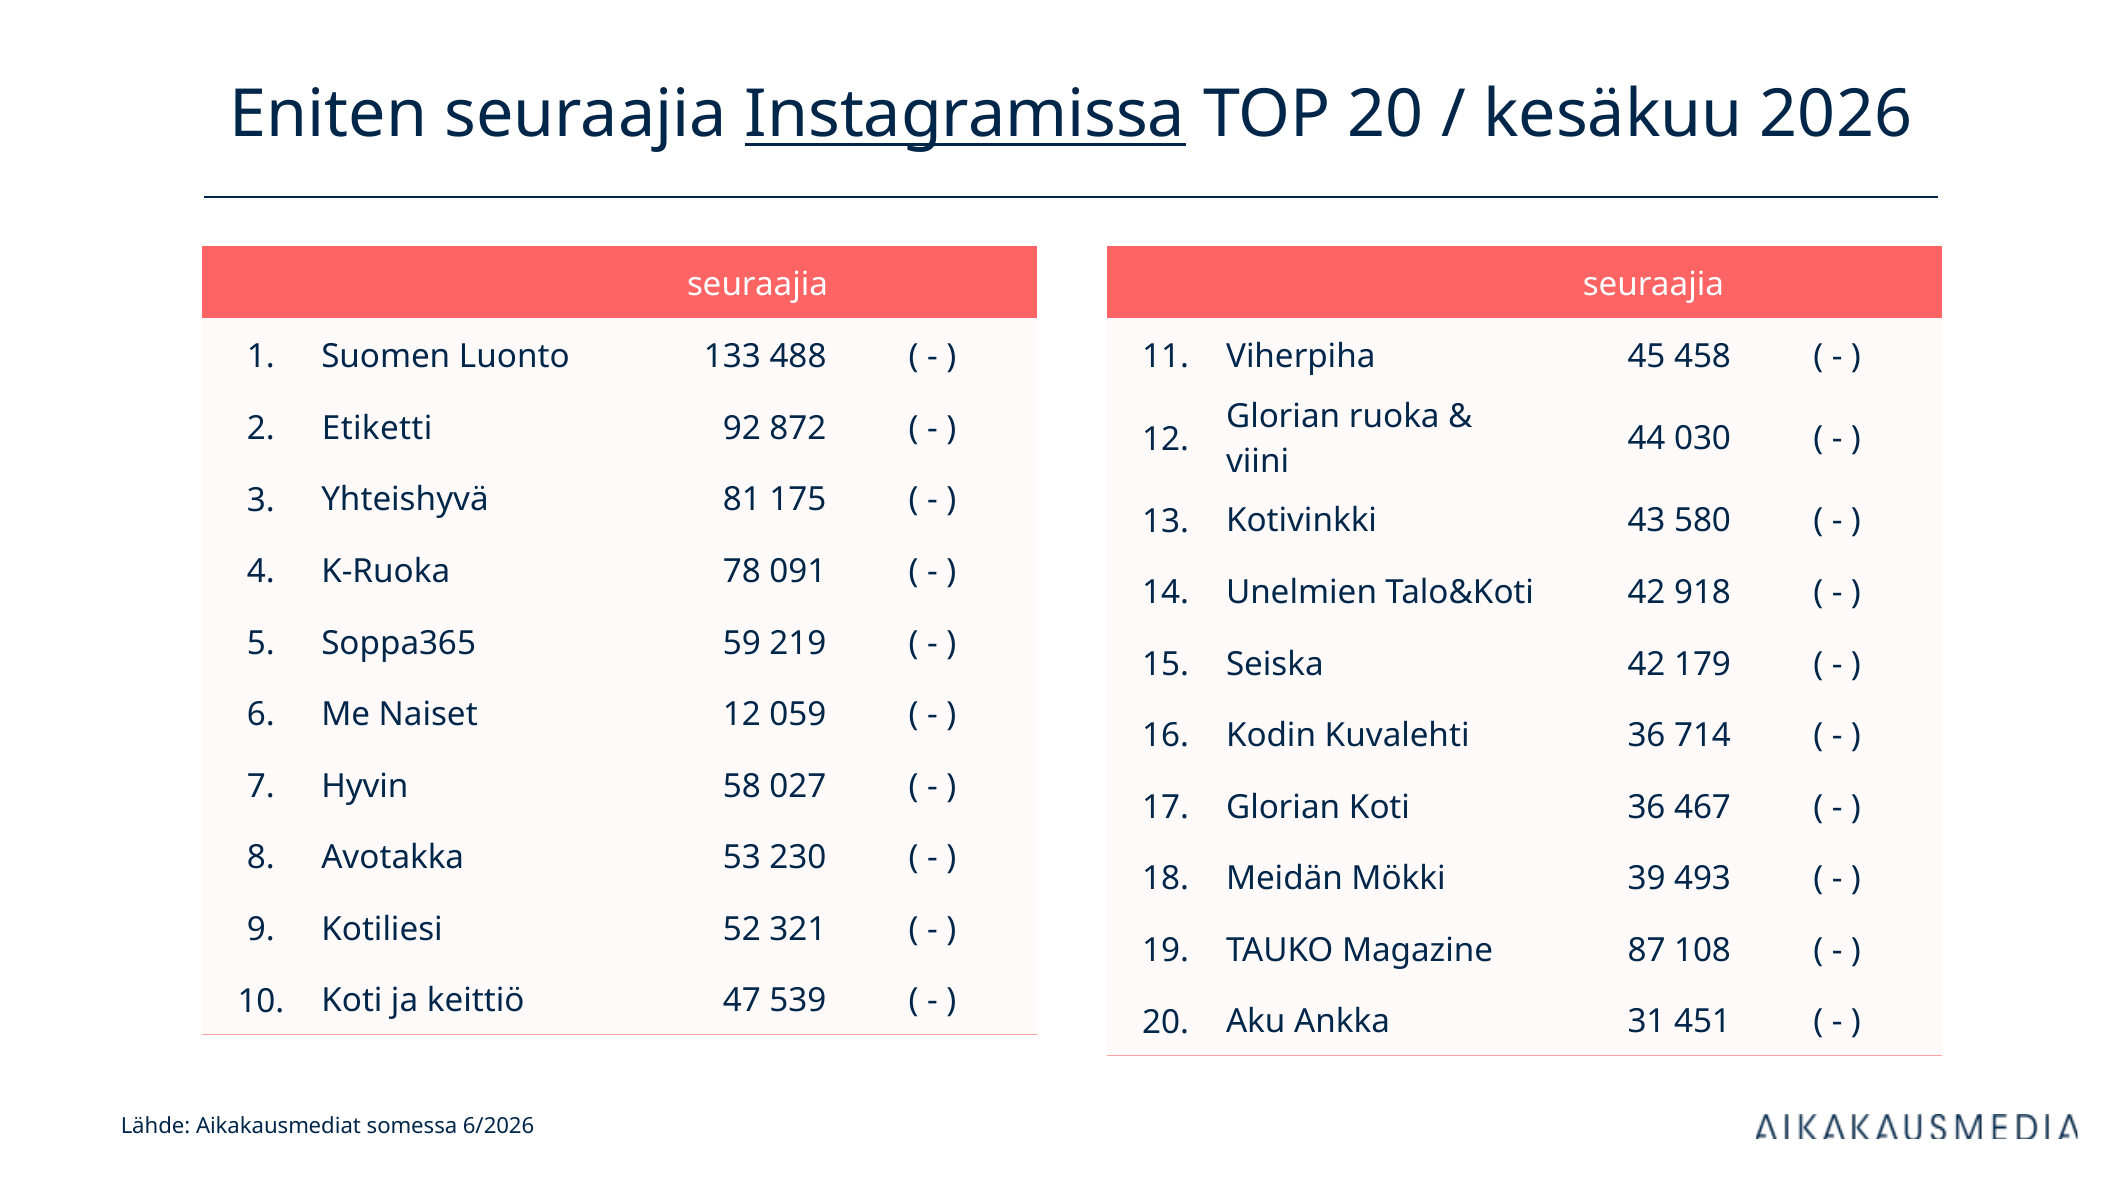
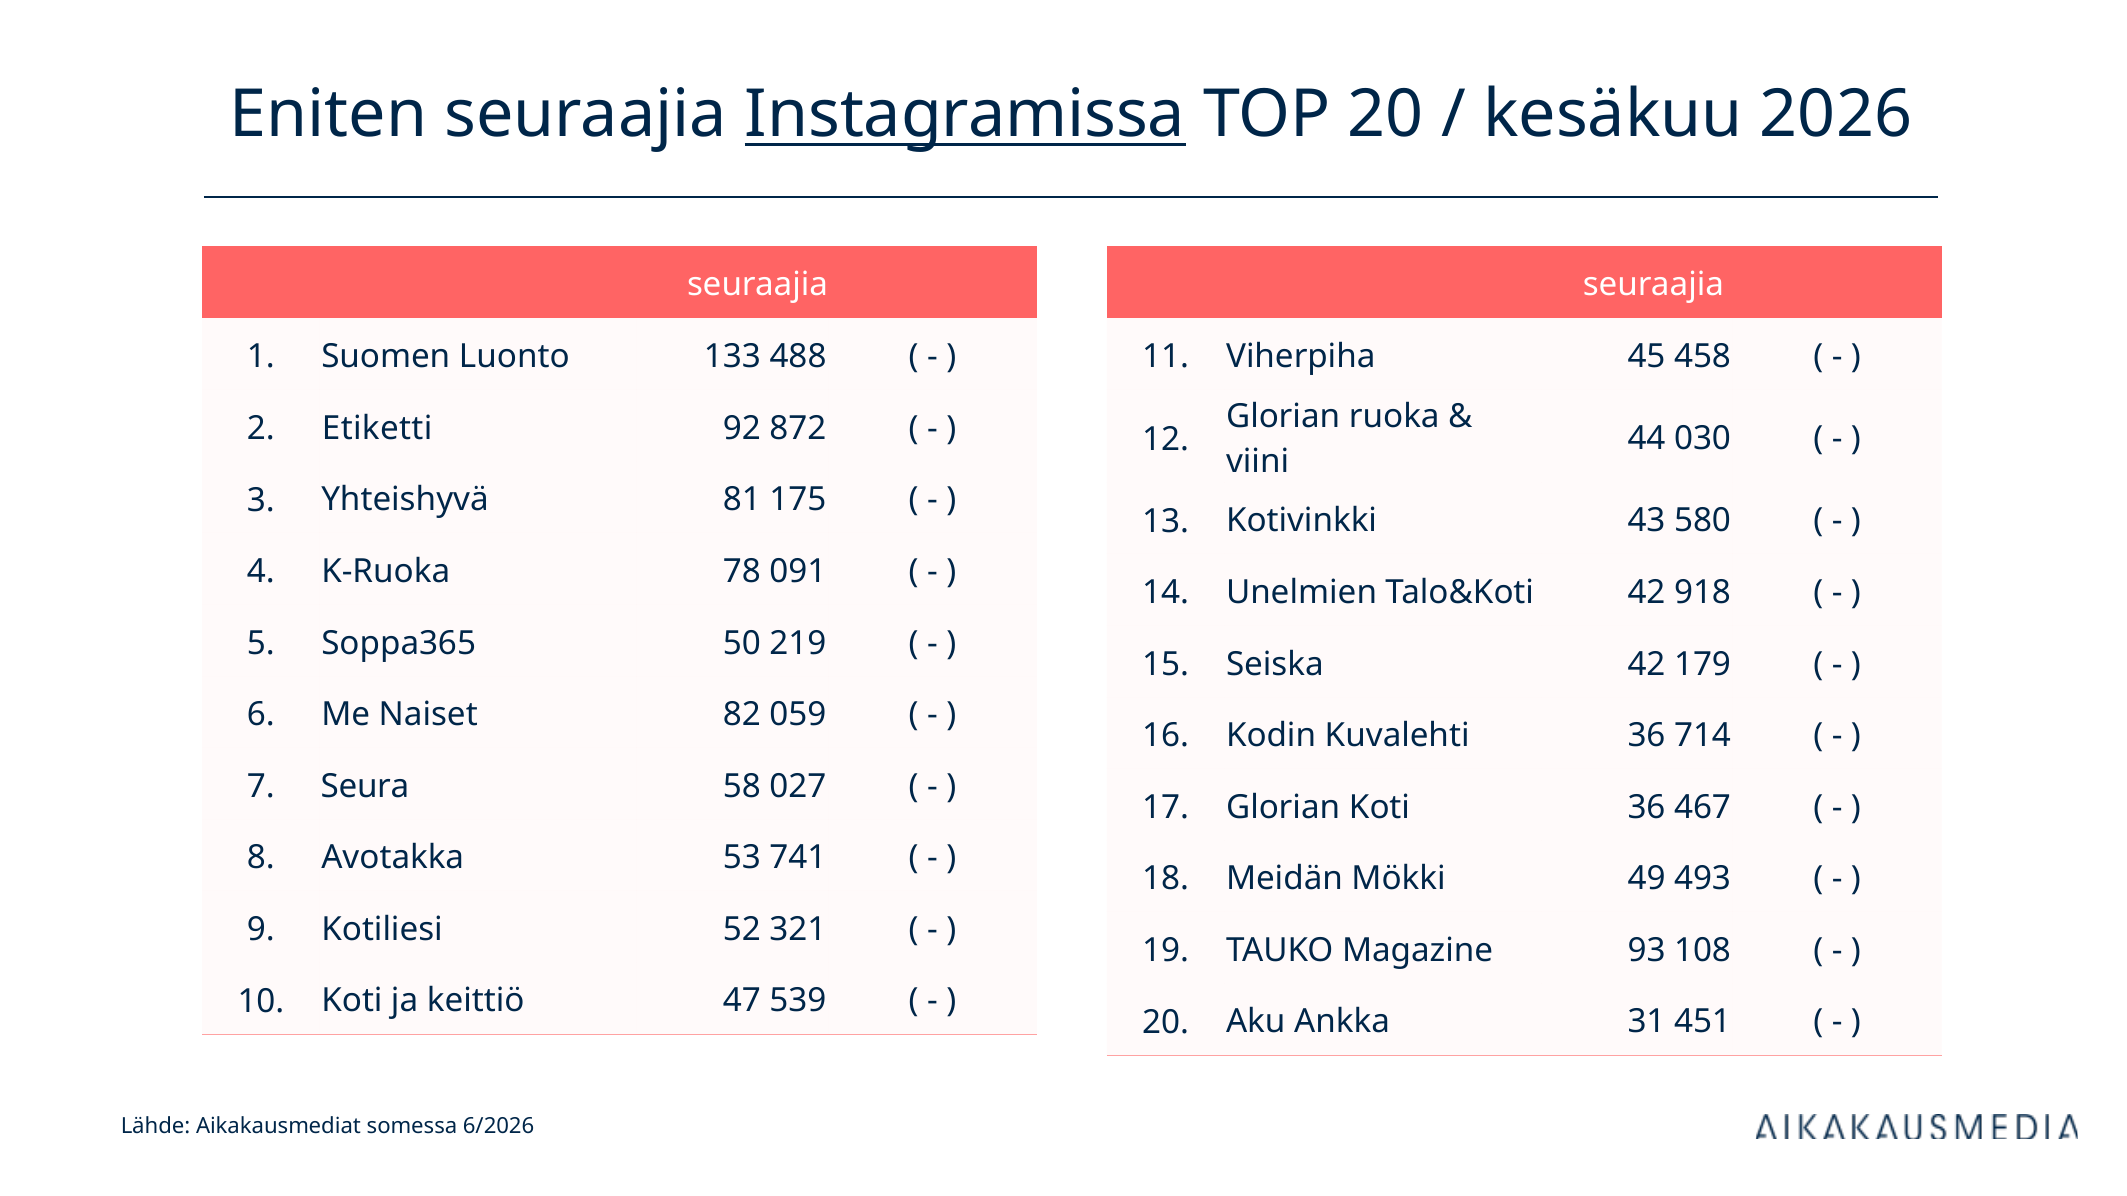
59: 59 -> 50
Naiset 12: 12 -> 82
Hyvin: Hyvin -> Seura
230: 230 -> 741
39: 39 -> 49
87: 87 -> 93
